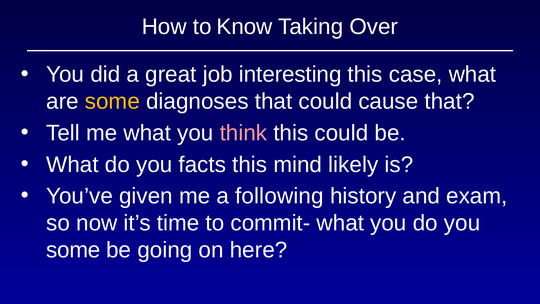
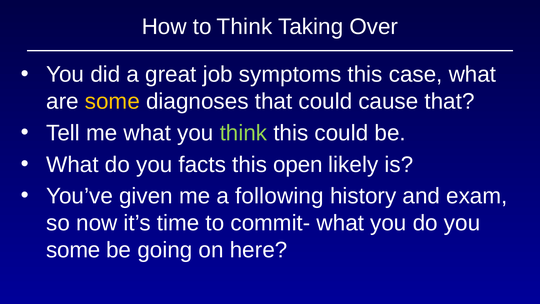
to Know: Know -> Think
interesting: interesting -> symptoms
think at (243, 133) colour: pink -> light green
mind: mind -> open
